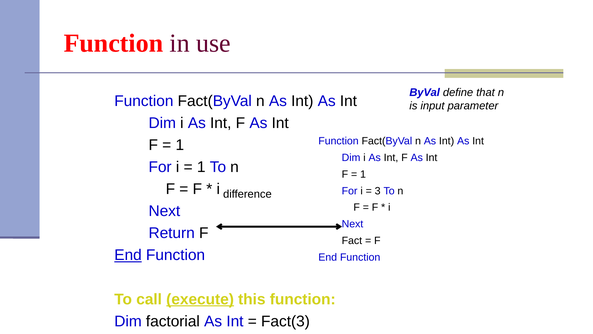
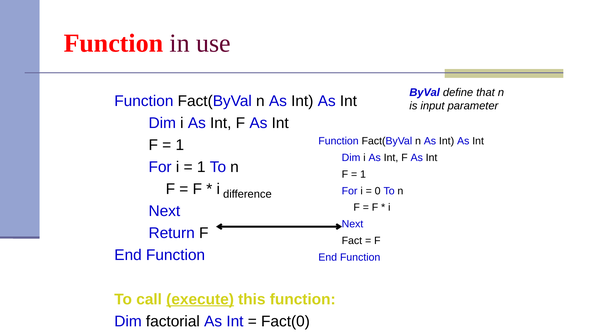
3: 3 -> 0
End at (128, 255) underline: present -> none
Fact(3: Fact(3 -> Fact(0
